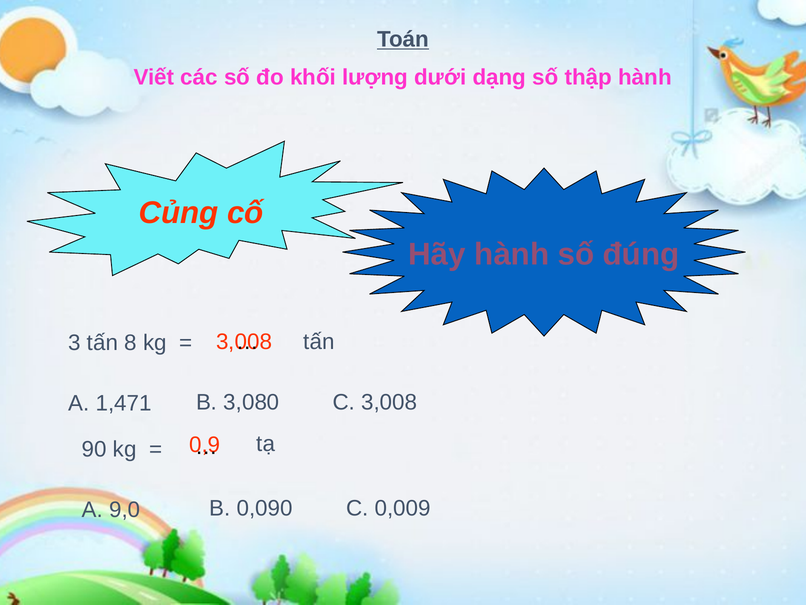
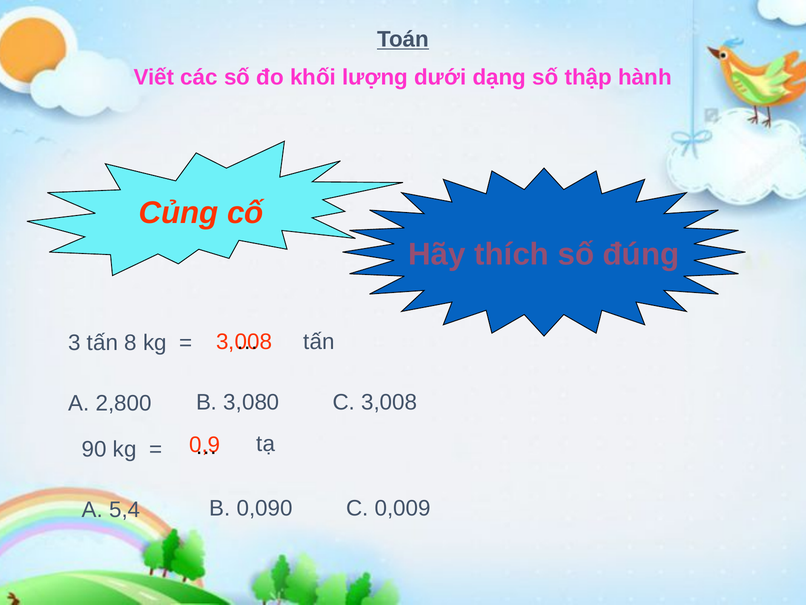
Hãy hành: hành -> thích
1,471: 1,471 -> 2,800
9,0: 9,0 -> 5,4
